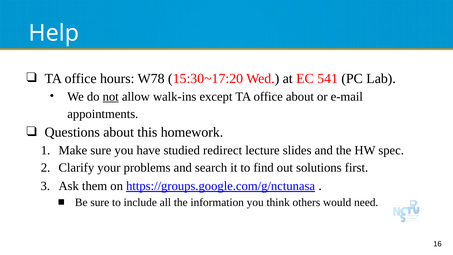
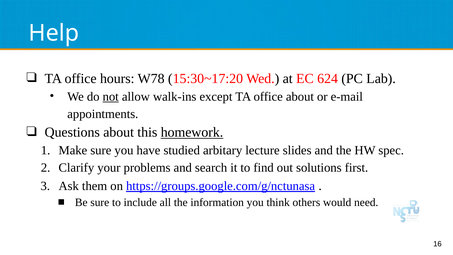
541: 541 -> 624
homework underline: none -> present
redirect: redirect -> arbitary
